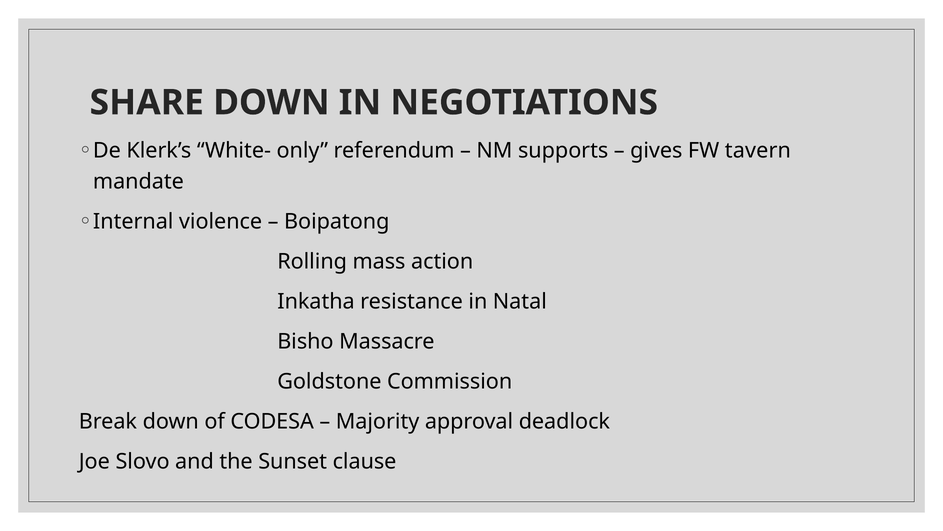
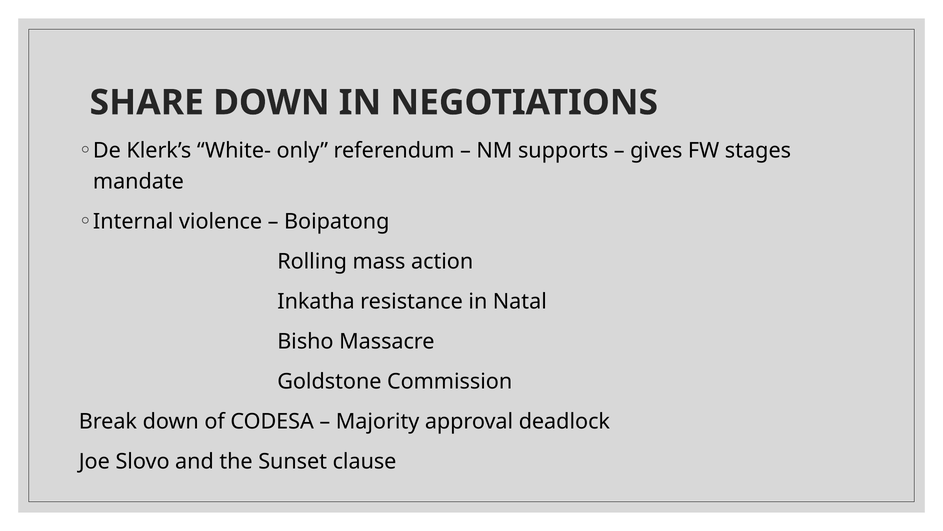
tavern: tavern -> stages
